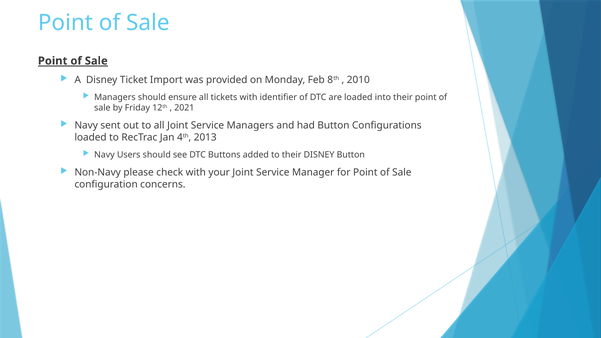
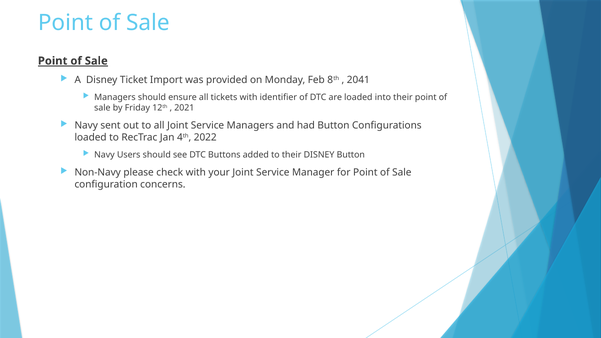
2010: 2010 -> 2041
2013: 2013 -> 2022
